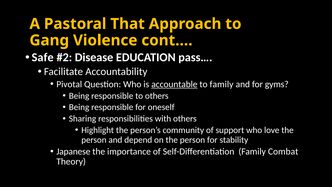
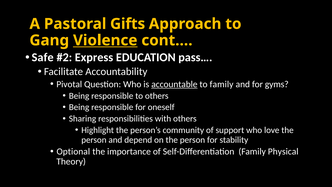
That: That -> Gifts
Violence underline: none -> present
Disease: Disease -> Express
Japanese: Japanese -> Optional
Combat: Combat -> Physical
